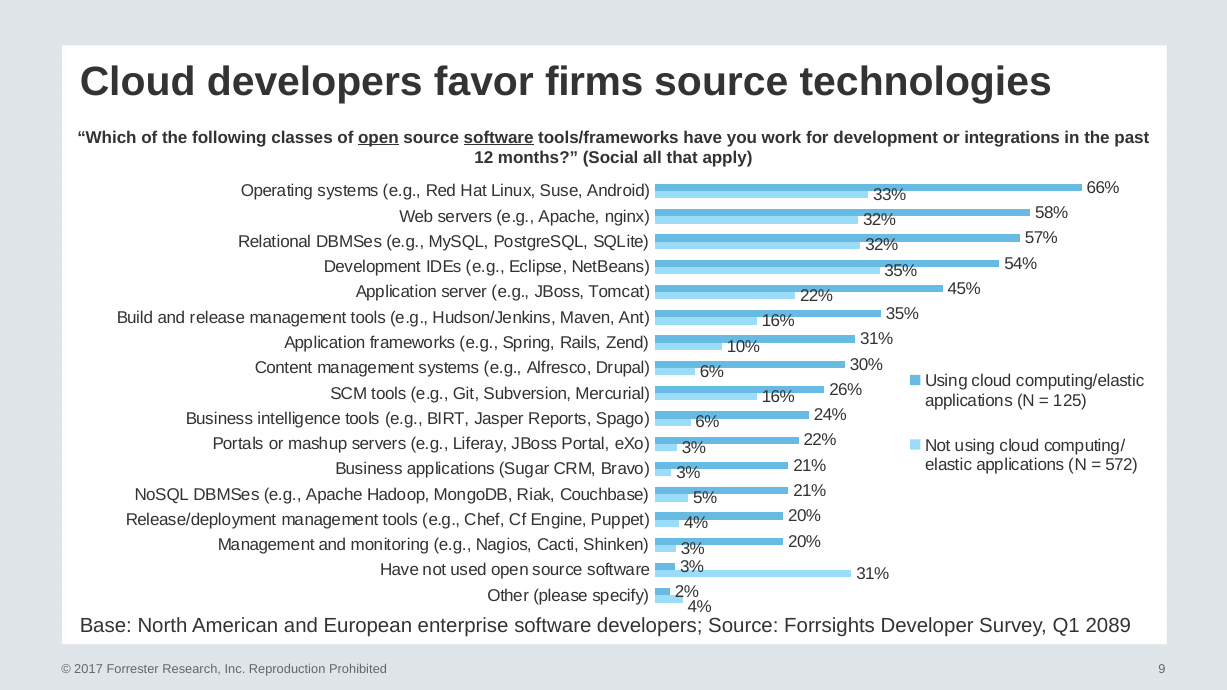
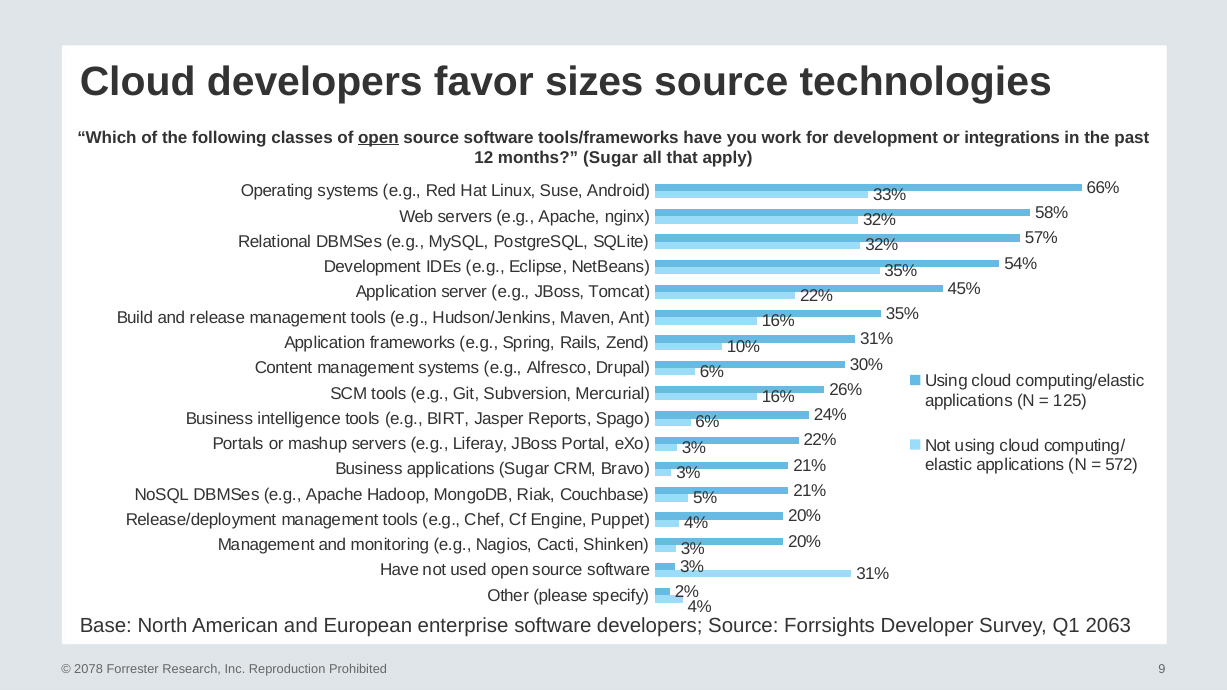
firms: firms -> sizes
software at (499, 138) underline: present -> none
months Social: Social -> Sugar
2089: 2089 -> 2063
2017: 2017 -> 2078
